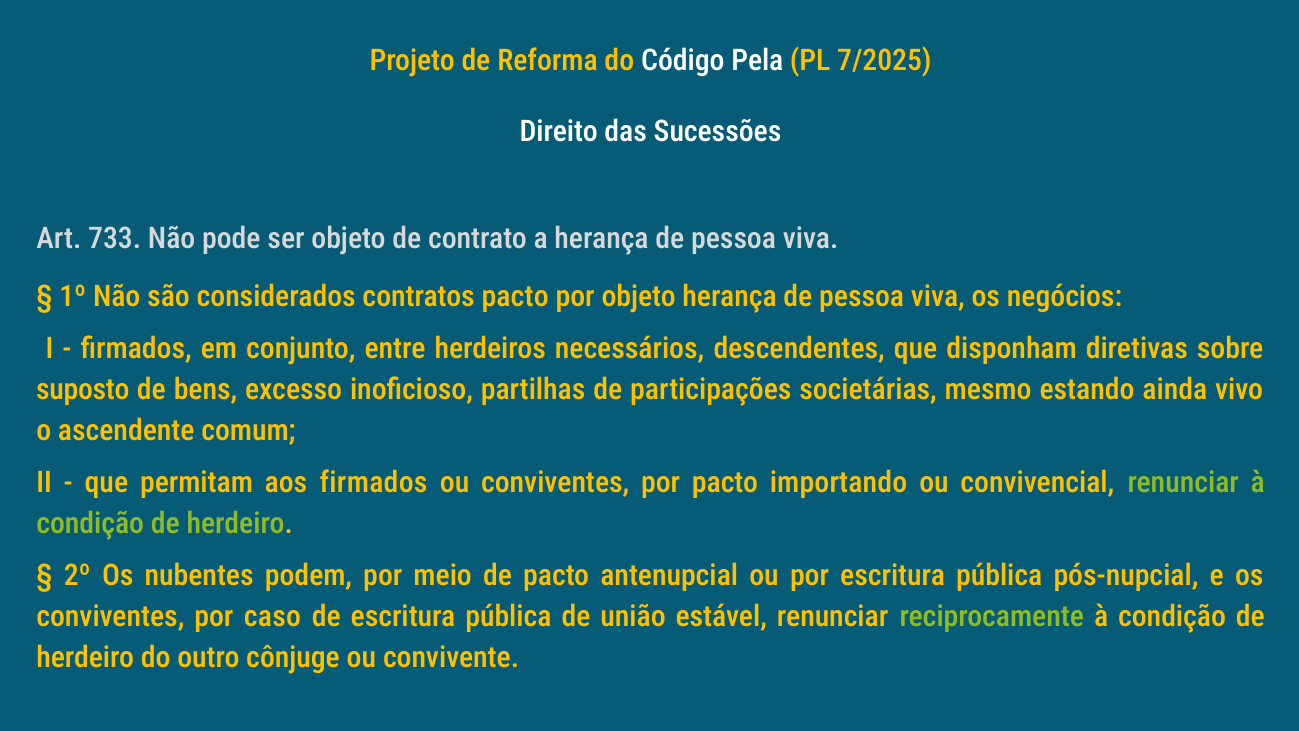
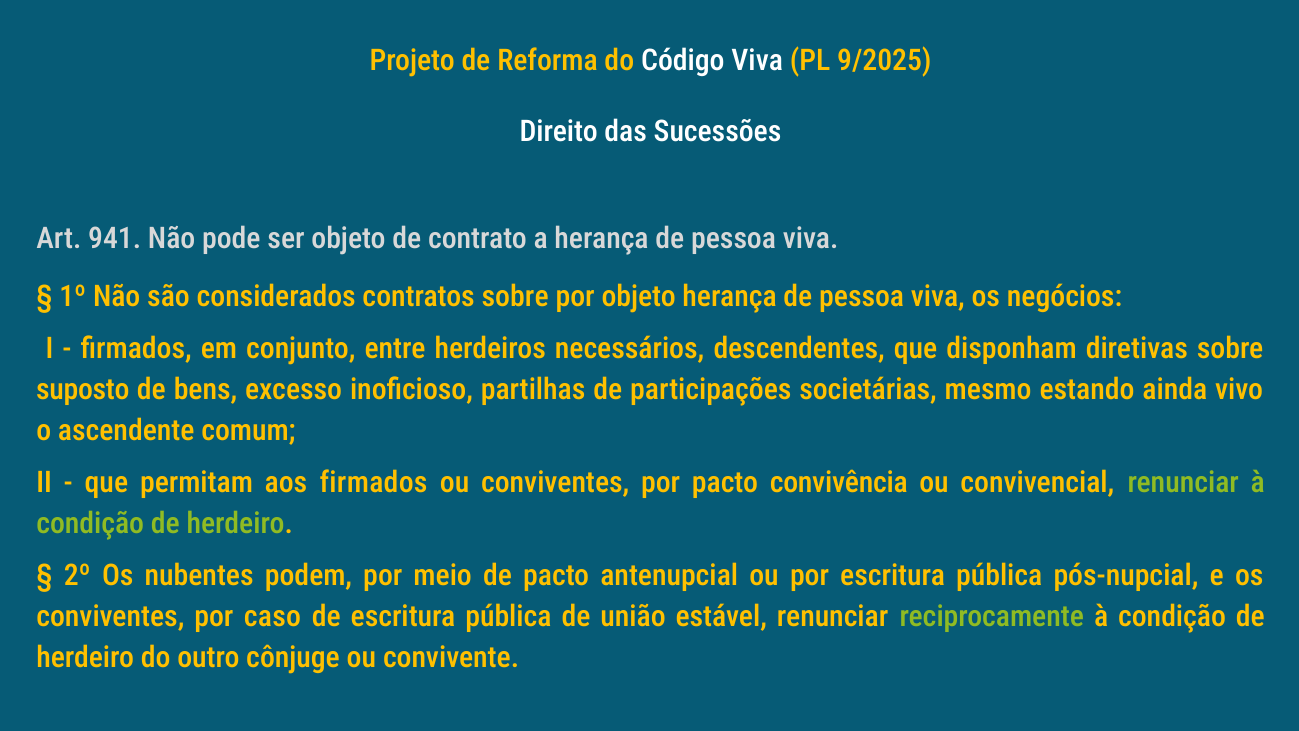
Código Pela: Pela -> Viva
7/2025: 7/2025 -> 9/2025
733: 733 -> 941
contratos pacto: pacto -> sobre
importando: importando -> convivência
